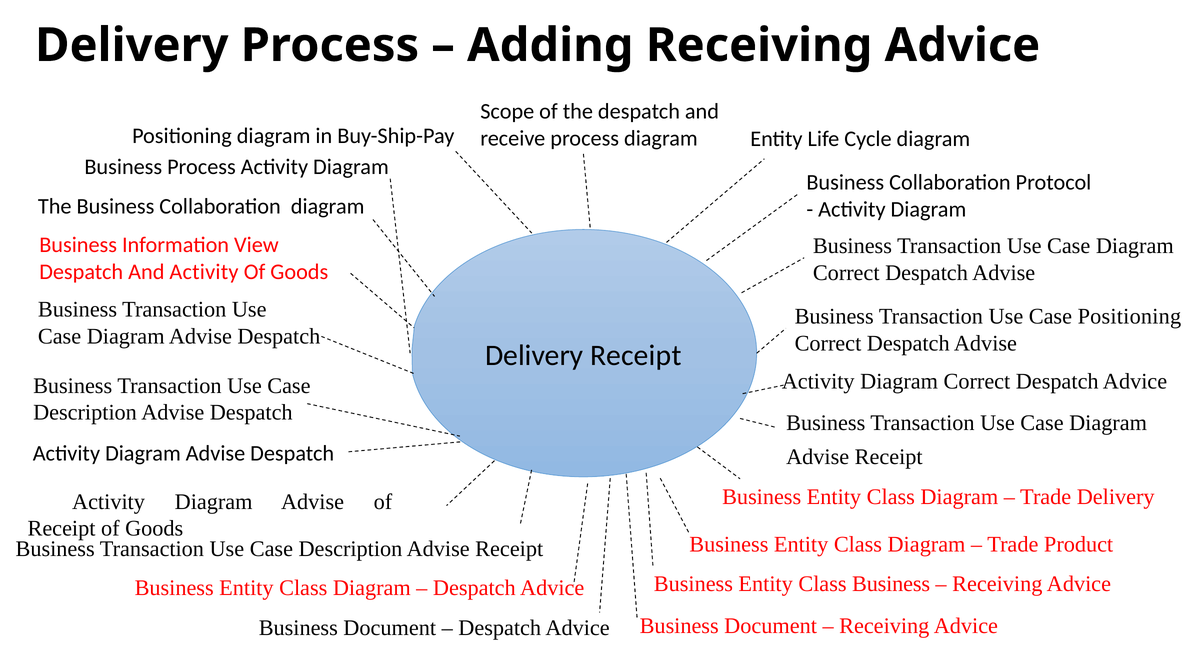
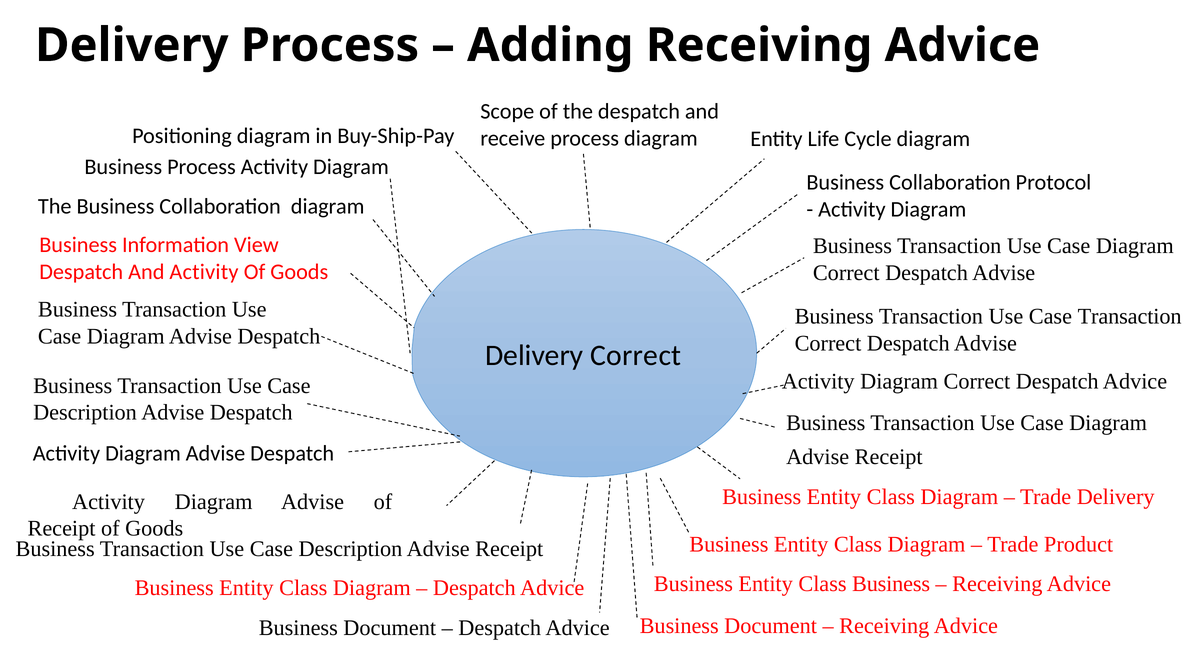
Case Positioning: Positioning -> Transaction
Delivery Receipt: Receipt -> Correct
